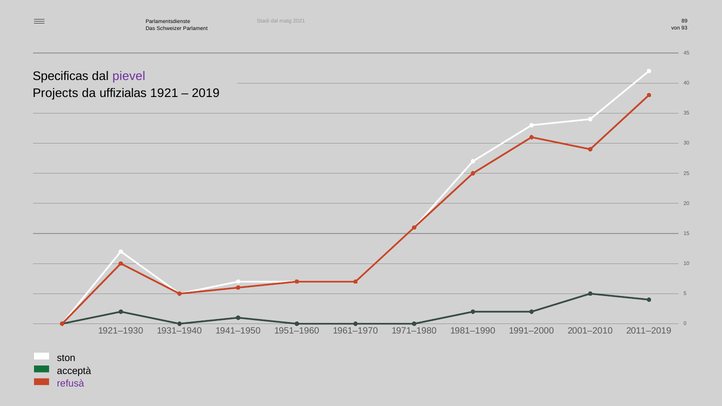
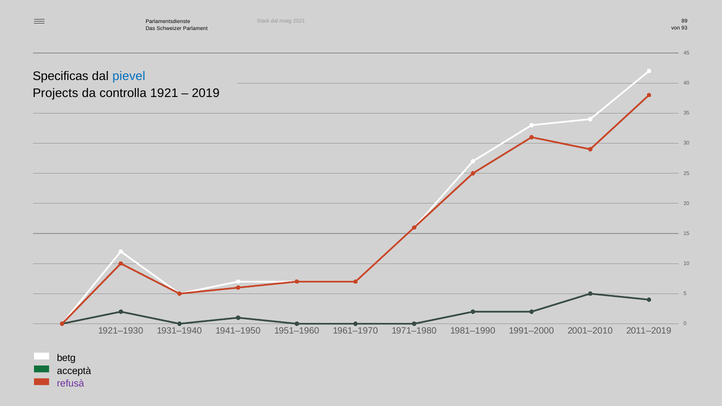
pievel colour: purple -> blue
uffizialas: uffizialas -> controlla
ston: ston -> betg
